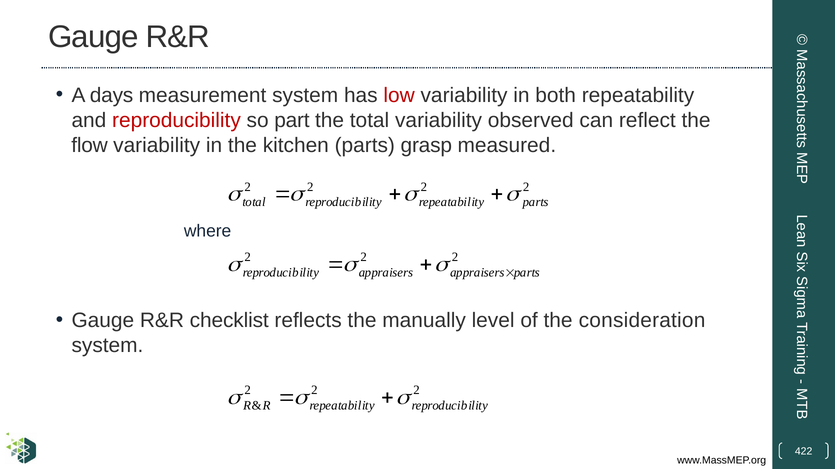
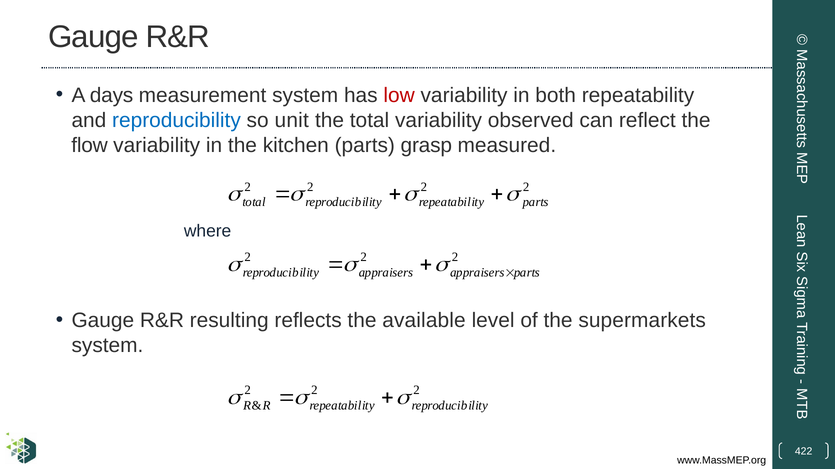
reproducibility colour: red -> blue
part: part -> unit
checklist: checklist -> resulting
manually: manually -> available
consideration: consideration -> supermarkets
